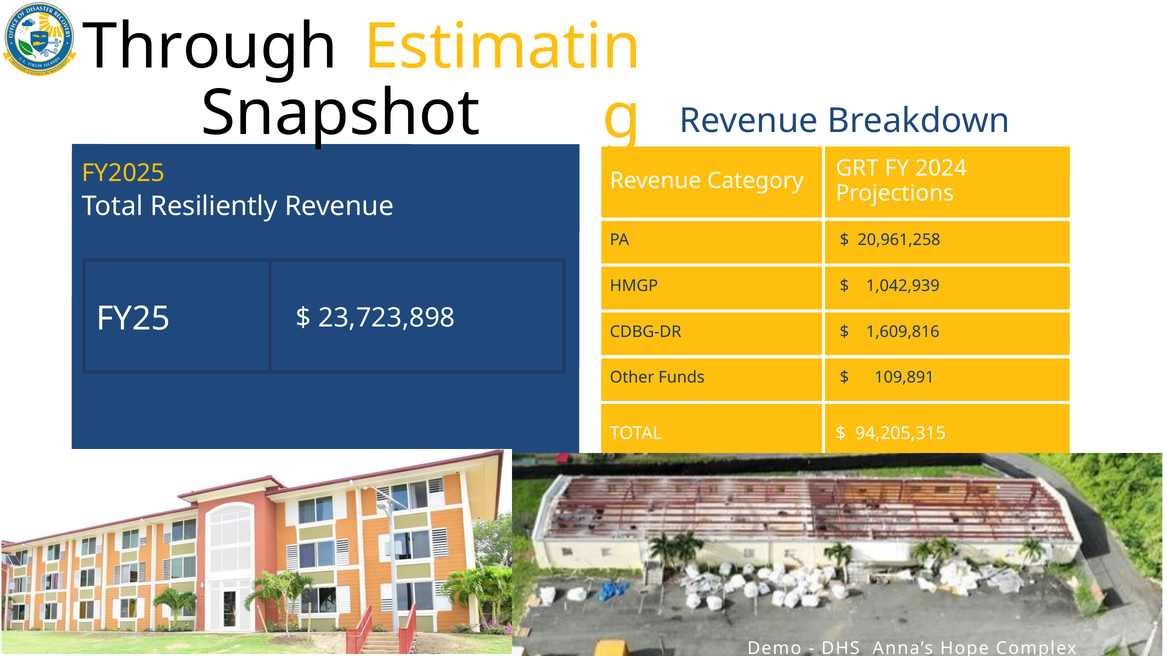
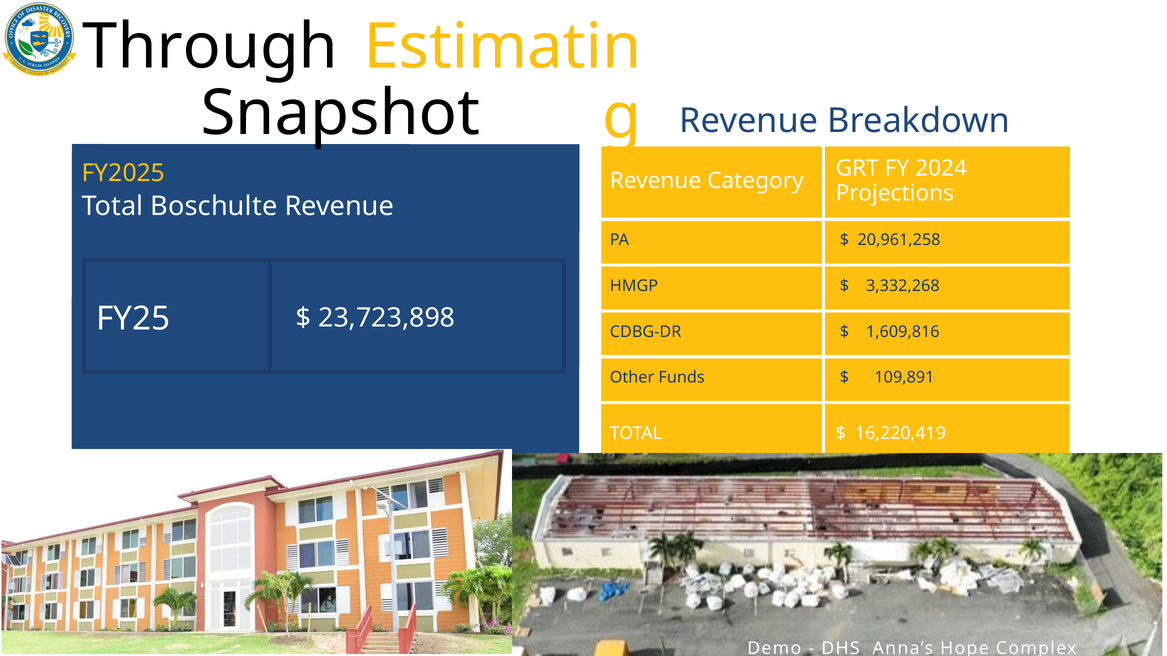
Resiliently: Resiliently -> Boschulte
1,042,939: 1,042,939 -> 3,332,268
94,205,315: 94,205,315 -> 16,220,419
